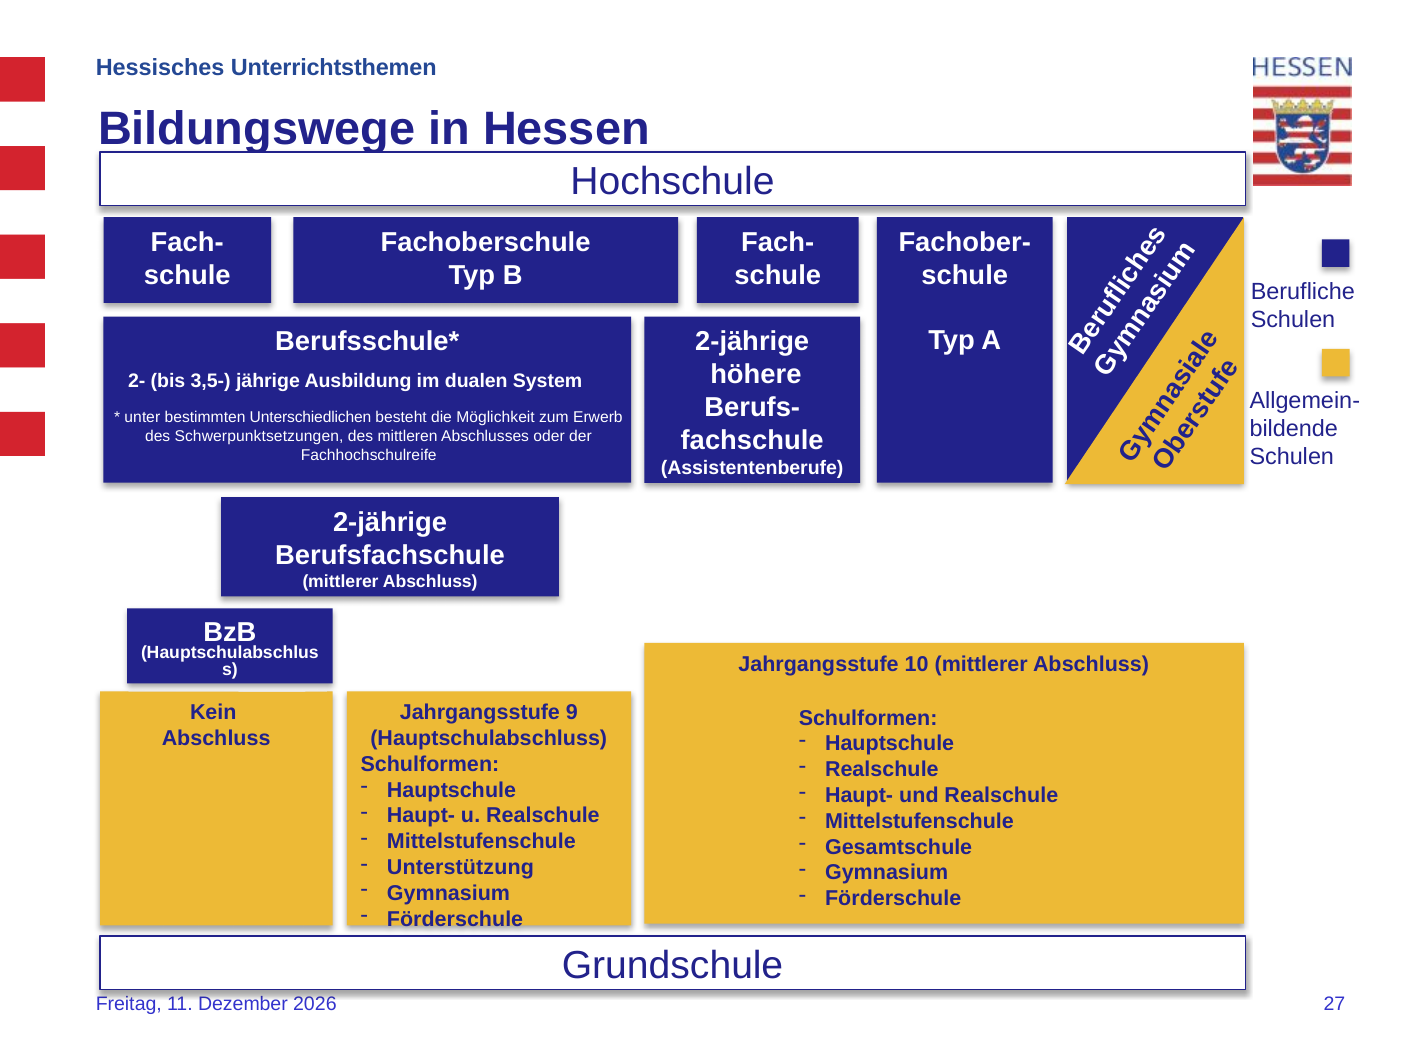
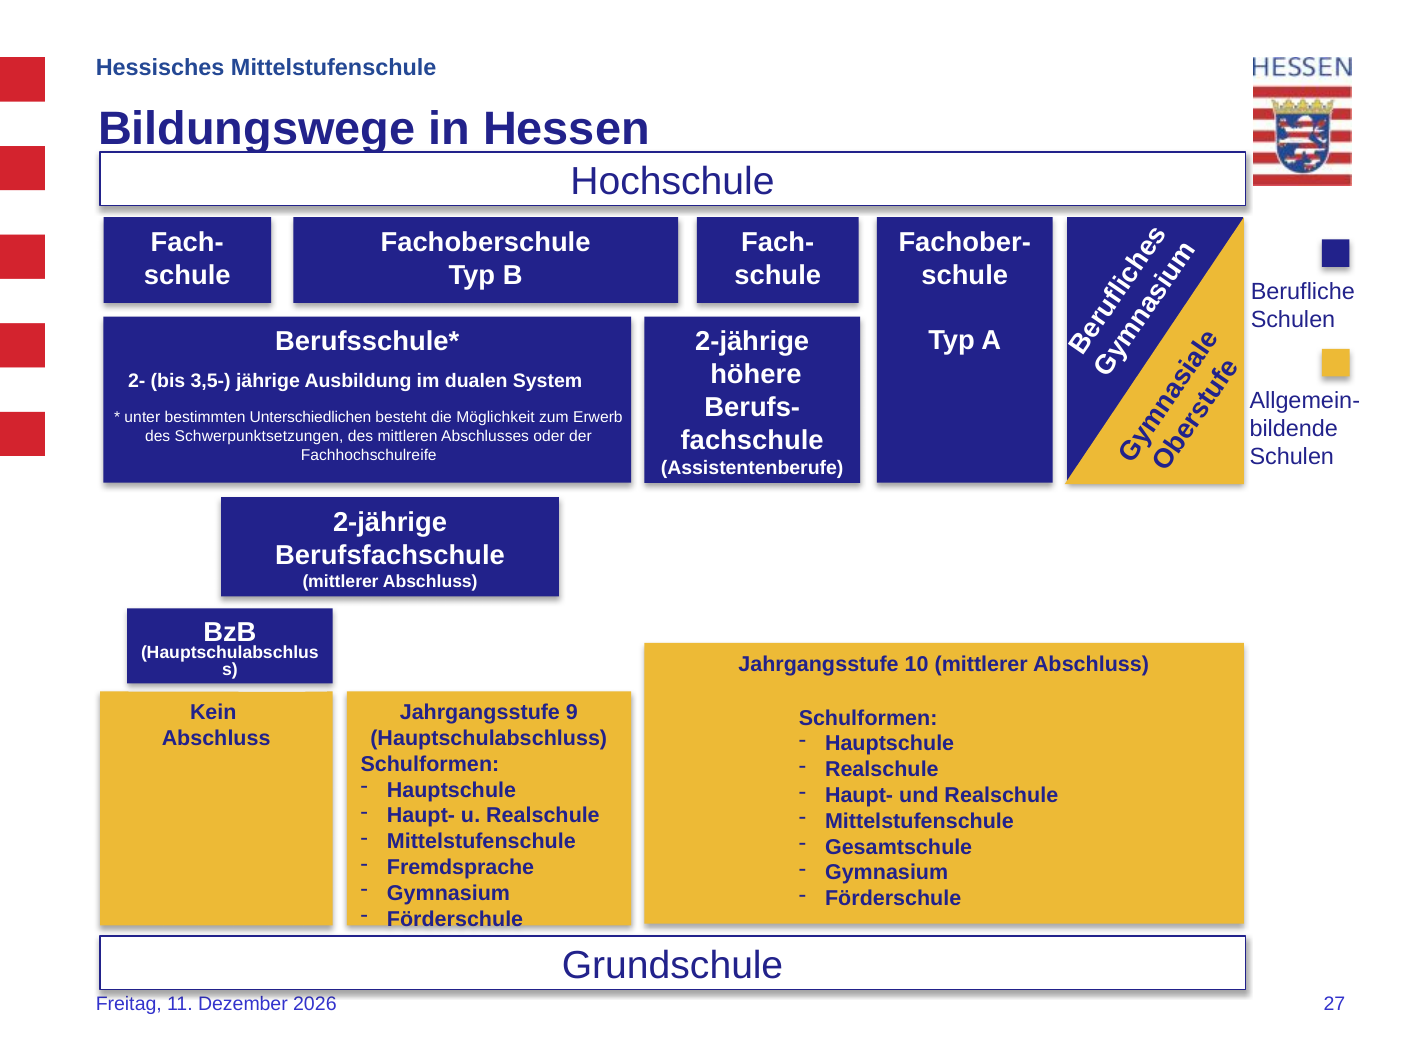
Hessisches Unterrichtsthemen: Unterrichtsthemen -> Mittelstufenschule
Unterstützung: Unterstützung -> Fremdsprache
